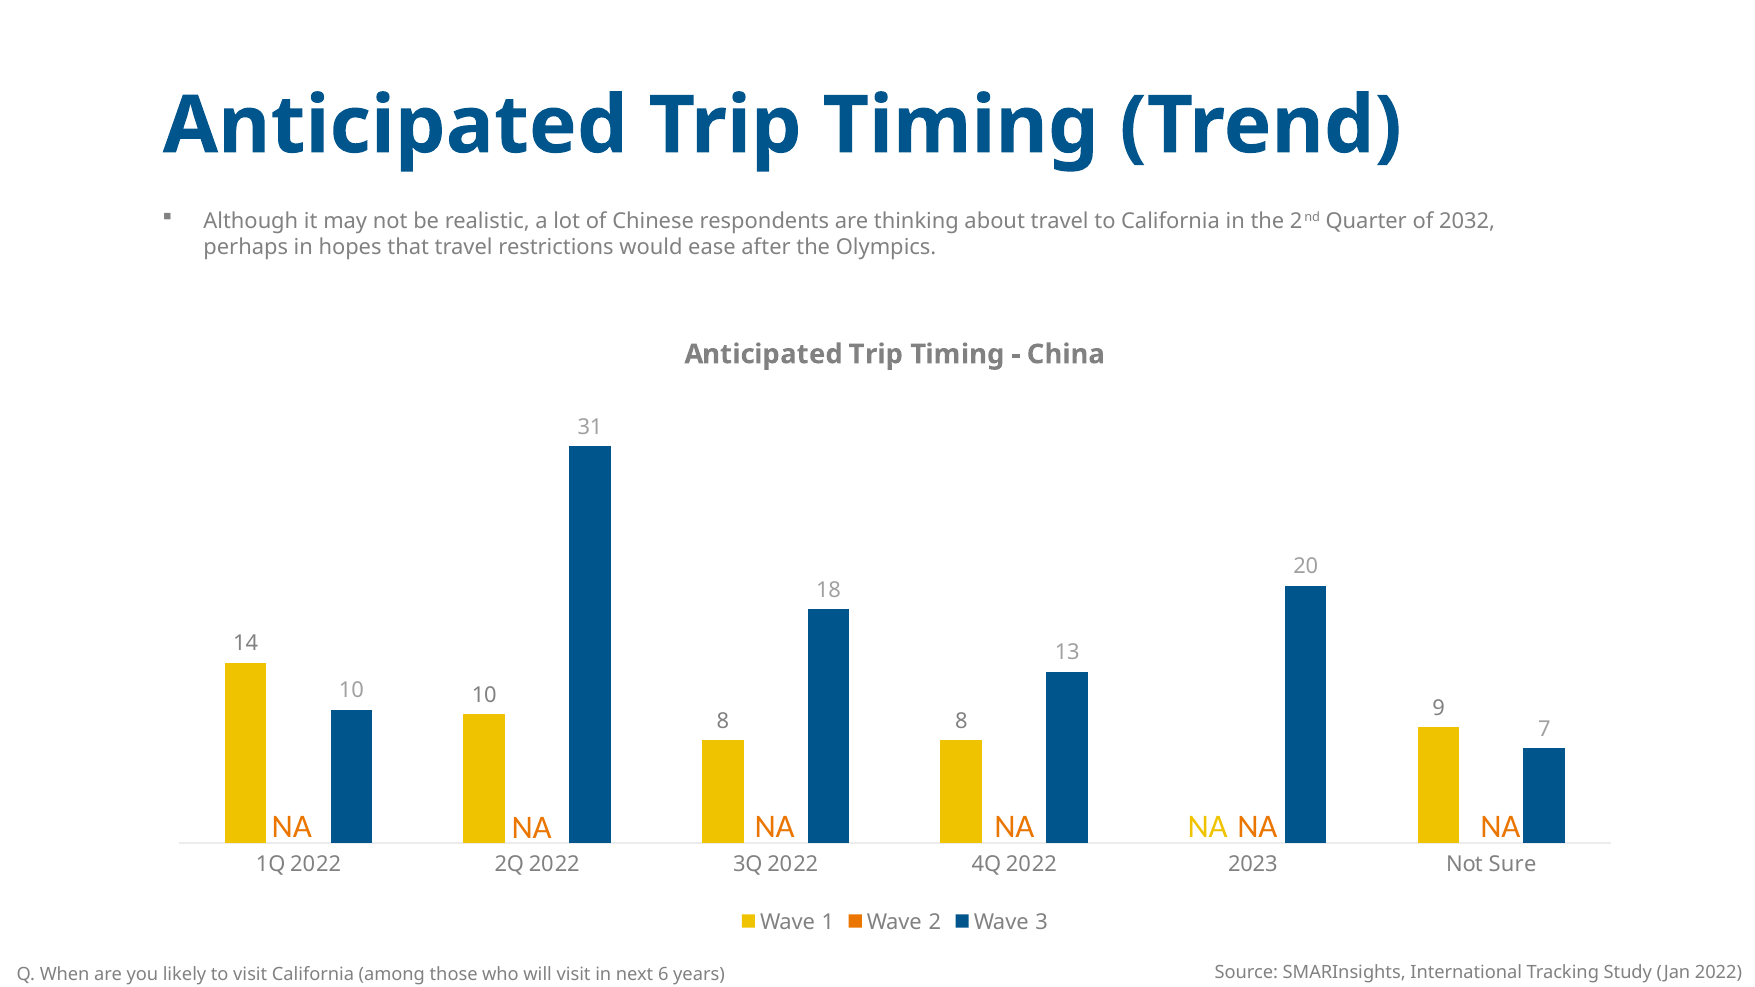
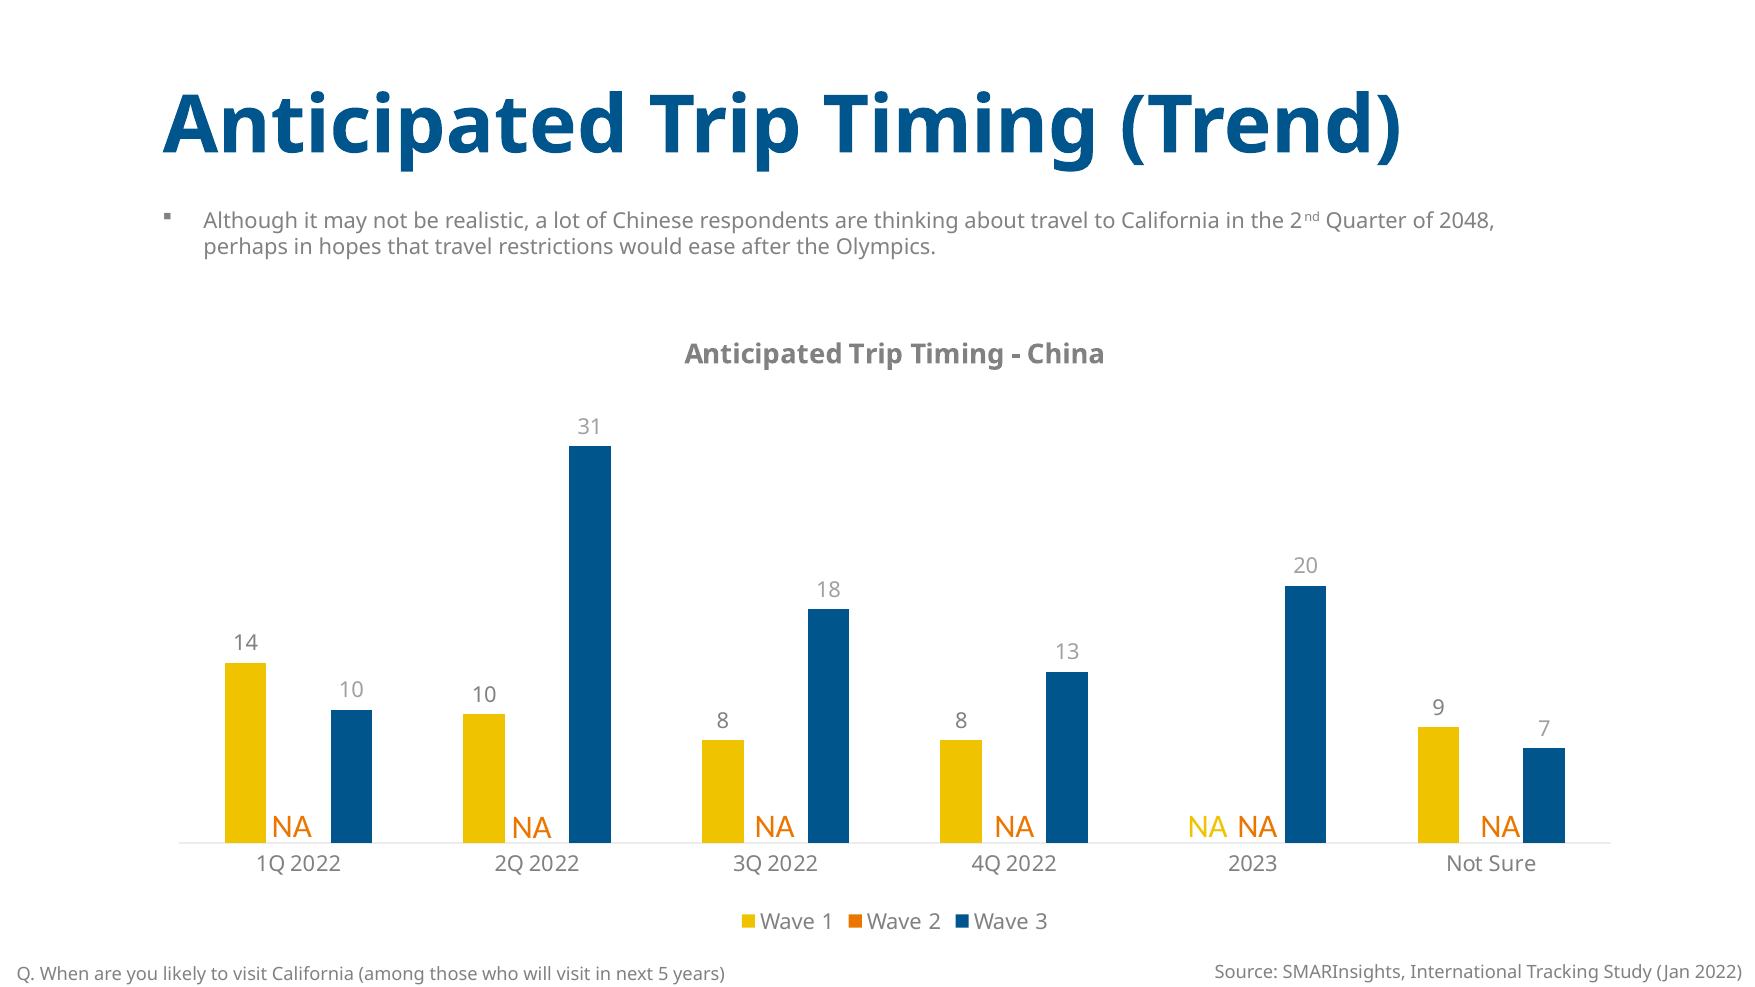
2032: 2032 -> 2048
6: 6 -> 5
